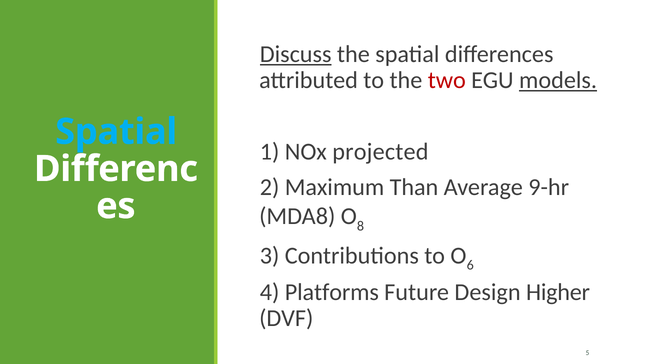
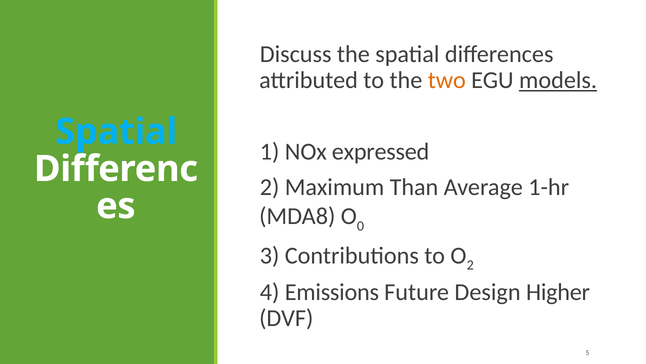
Discuss underline: present -> none
two colour: red -> orange
projected: projected -> expressed
9-hr: 9-hr -> 1-hr
8: 8 -> 0
6 at (470, 265): 6 -> 2
Platforms: Platforms -> Emissions
